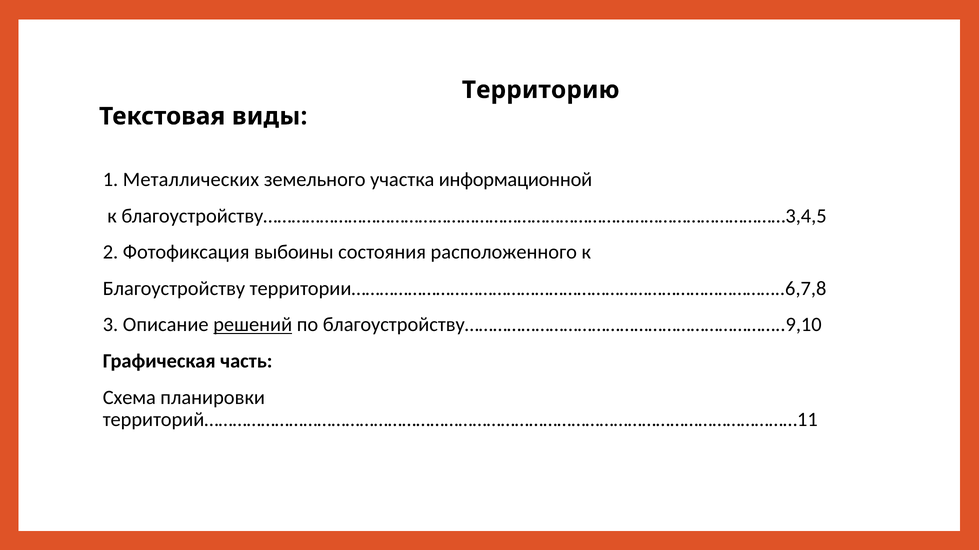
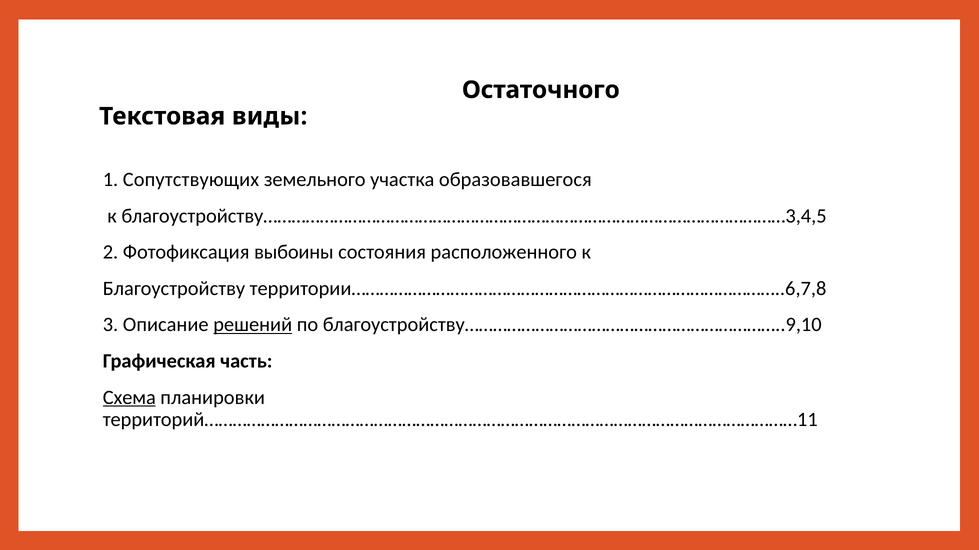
Территорию: Территорию -> Остаточного
Металлических: Металлических -> Сопутствующих
информационной: информационной -> образовавшегося
Схема underline: none -> present
